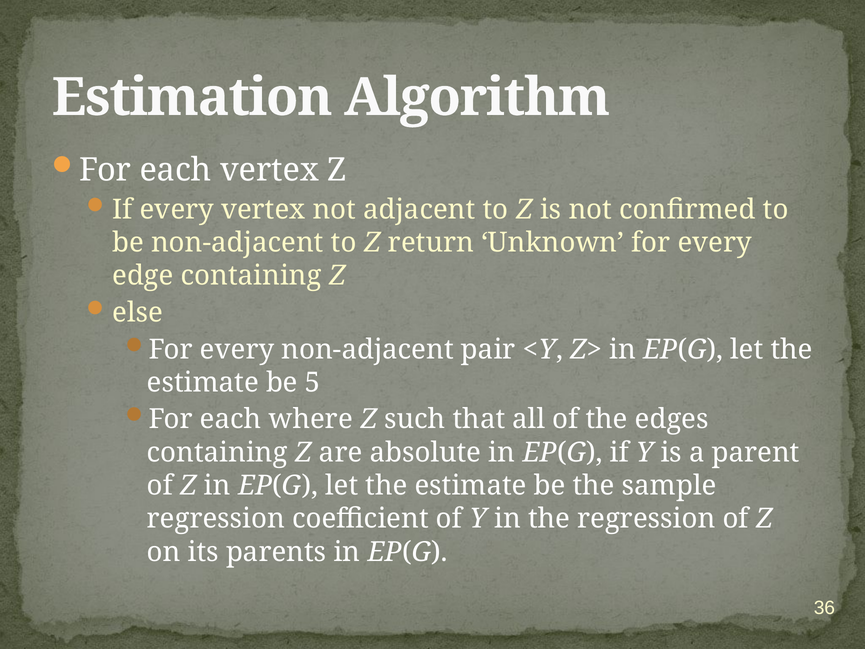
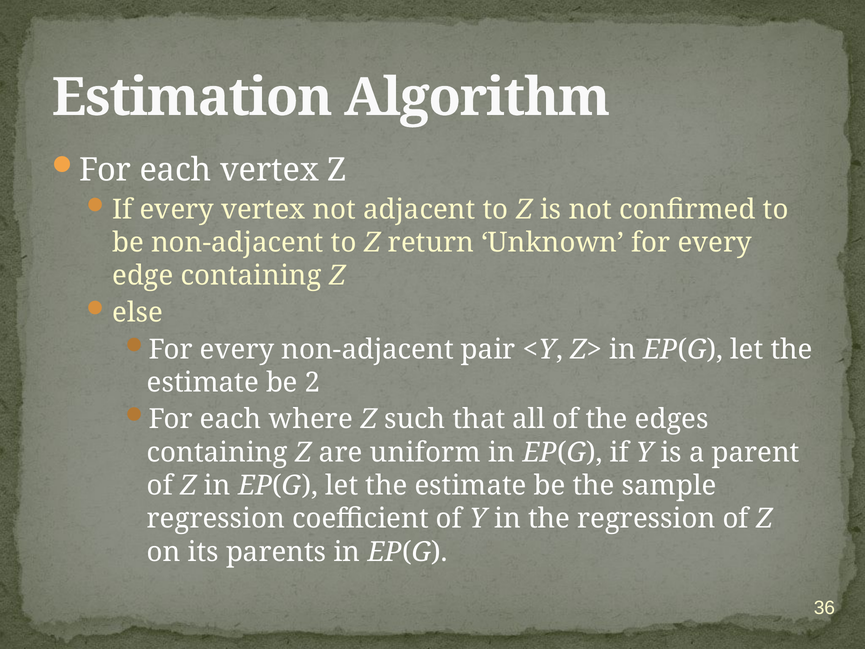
5: 5 -> 2
absolute: absolute -> uniform
